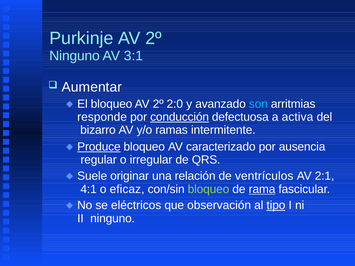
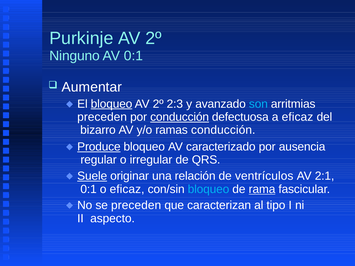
AV 3:1: 3:1 -> 0:1
bloqueo at (112, 104) underline: none -> present
2:0: 2:0 -> 2:3
responde at (102, 117): responde -> preceden
a activa: activa -> eficaz
ramas intermitente: intermitente -> conducción
Suele underline: none -> present
4:1 at (89, 189): 4:1 -> 0:1
bloqueo at (209, 189) colour: light green -> light blue
se eléctricos: eléctricos -> preceden
observación: observación -> caracterizan
tipo underline: present -> none
II ninguno: ninguno -> aspecto
